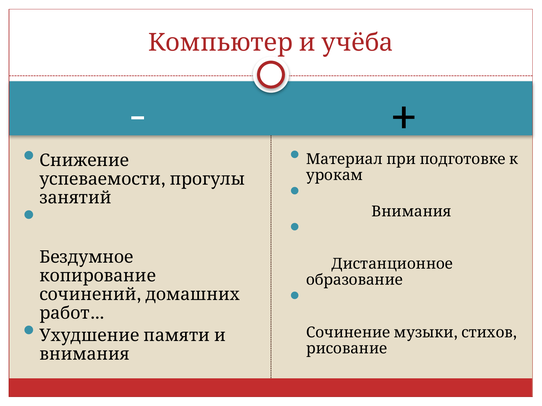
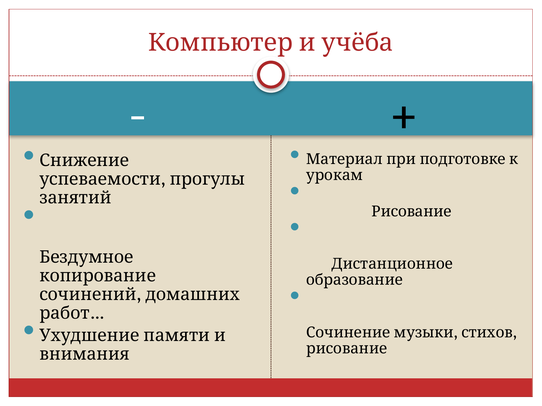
Внимания at (412, 212): Внимания -> Рисование
